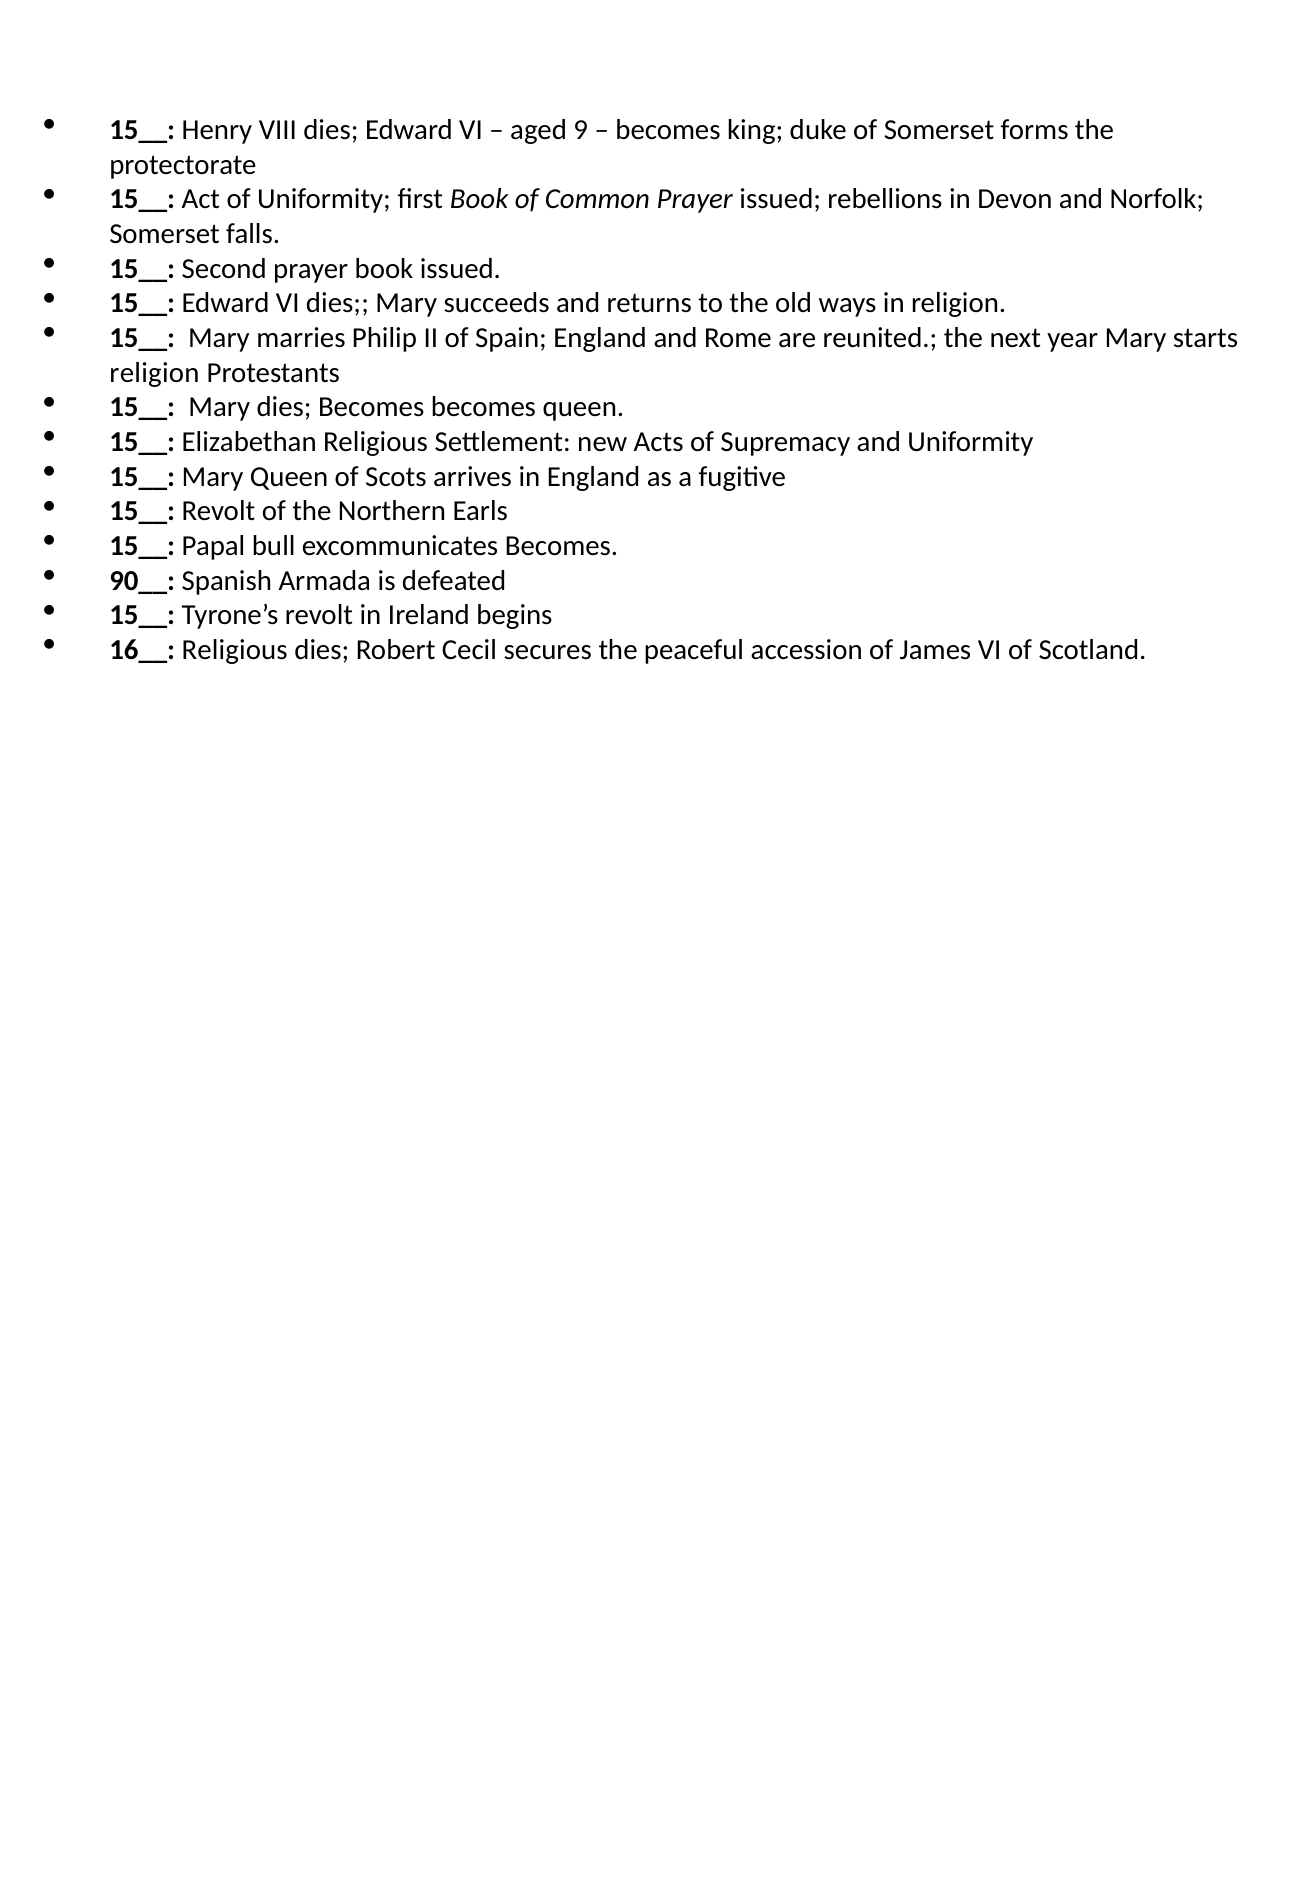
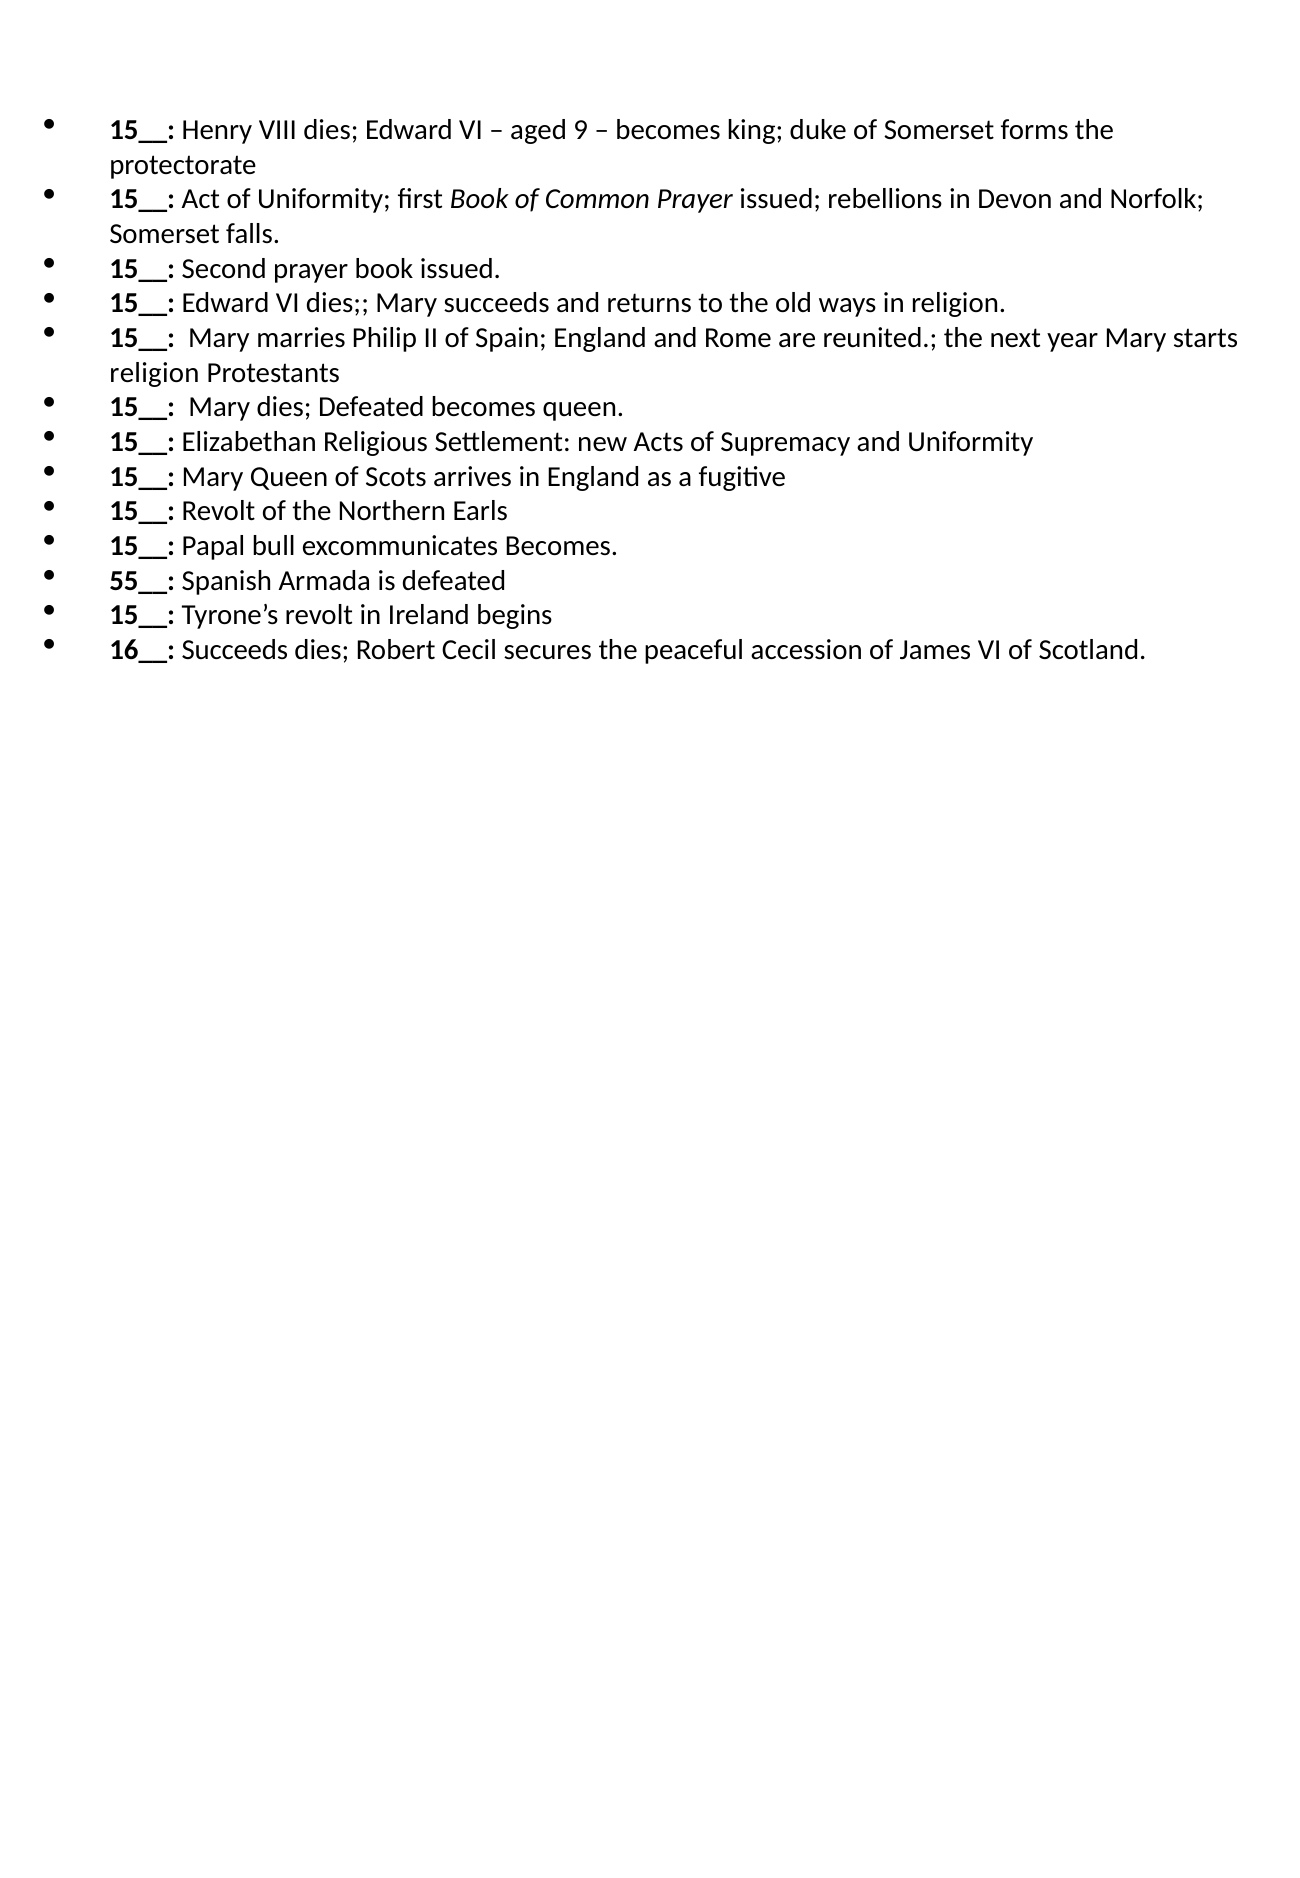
dies Becomes: Becomes -> Defeated
90__: 90__ -> 55__
16__ Religious: Religious -> Succeeds
